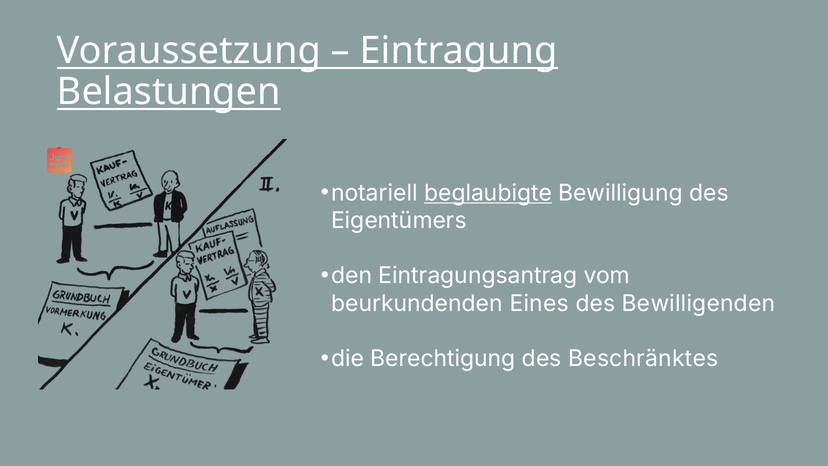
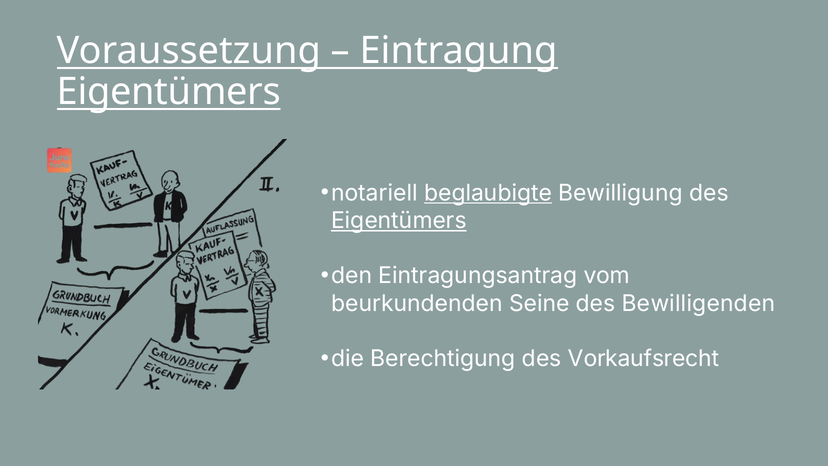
Belastungen at (169, 92): Belastungen -> Eigentümers
Eigentümers at (399, 221) underline: none -> present
Eines: Eines -> Seine
Beschränktes: Beschränktes -> Vorkaufsrecht
